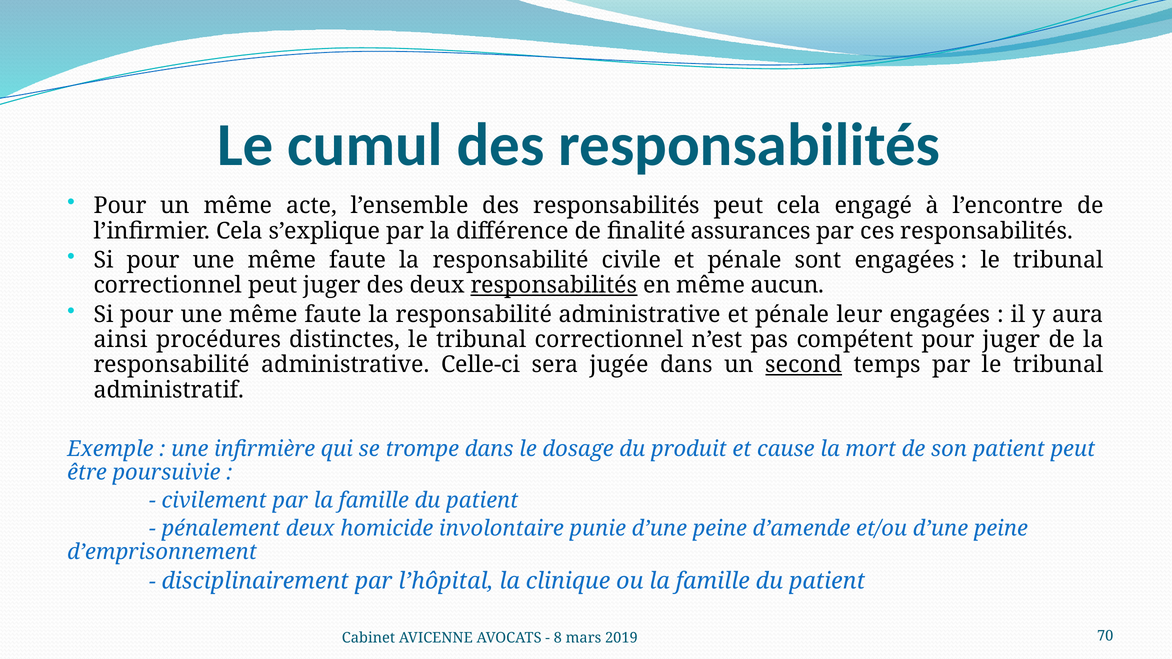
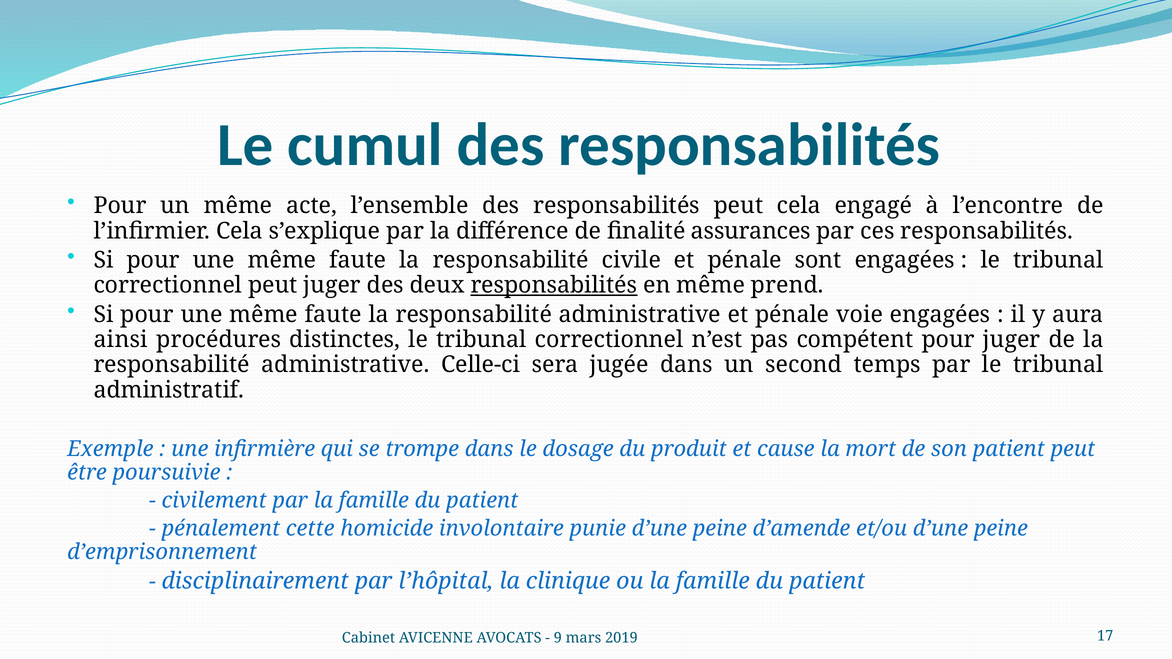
aucun: aucun -> prend
leur: leur -> voie
second underline: present -> none
pénalement deux: deux -> cette
8: 8 -> 9
70: 70 -> 17
